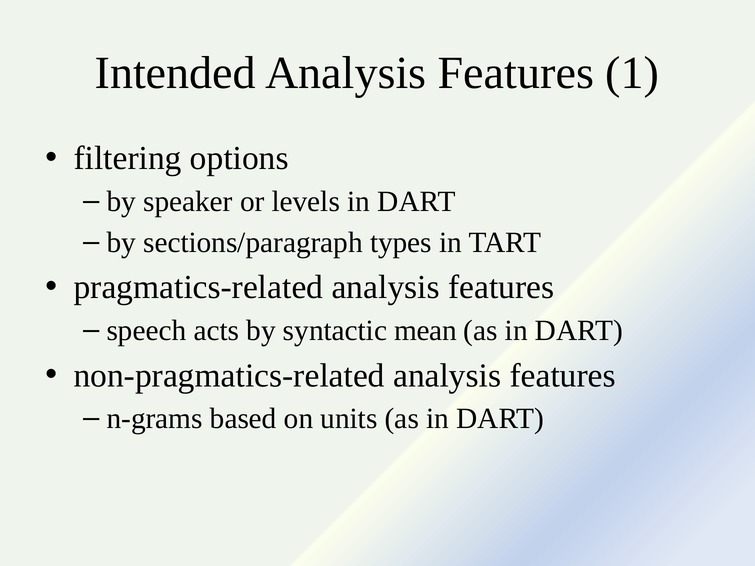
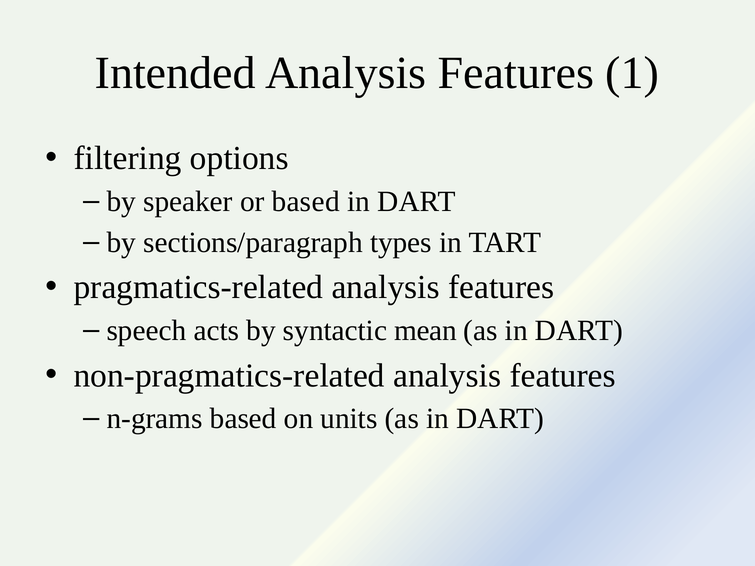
or levels: levels -> based
